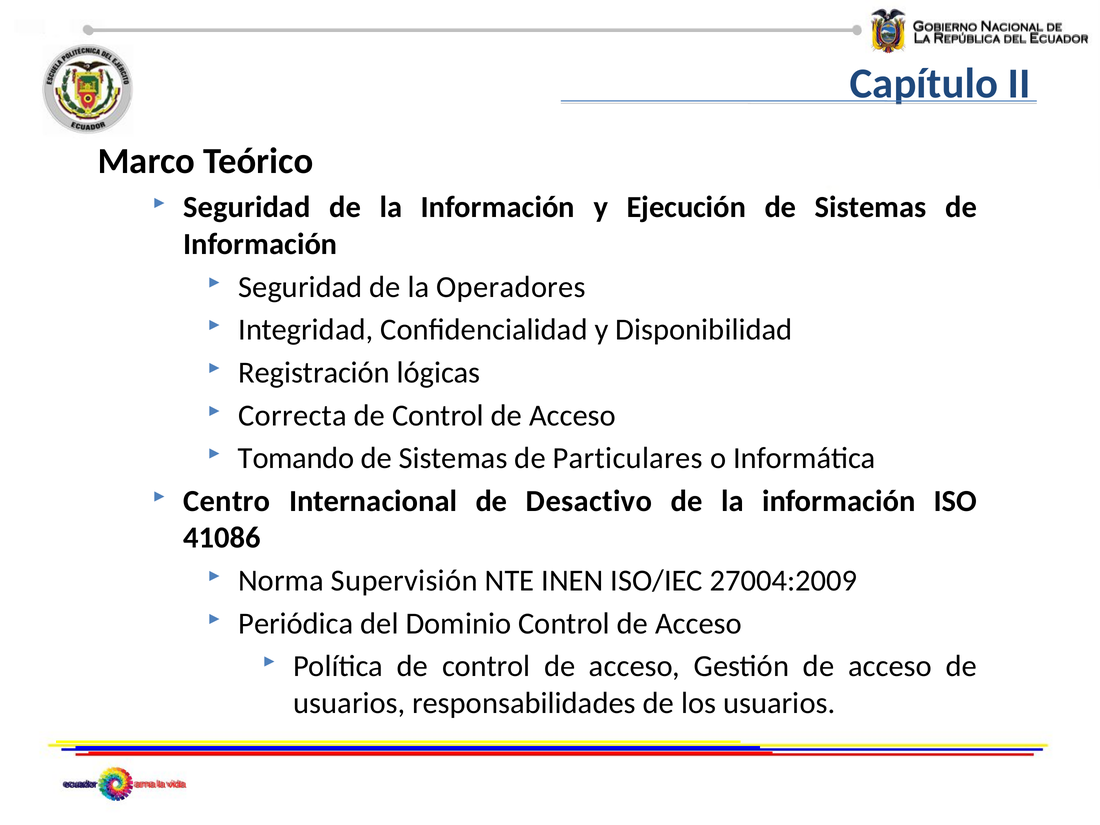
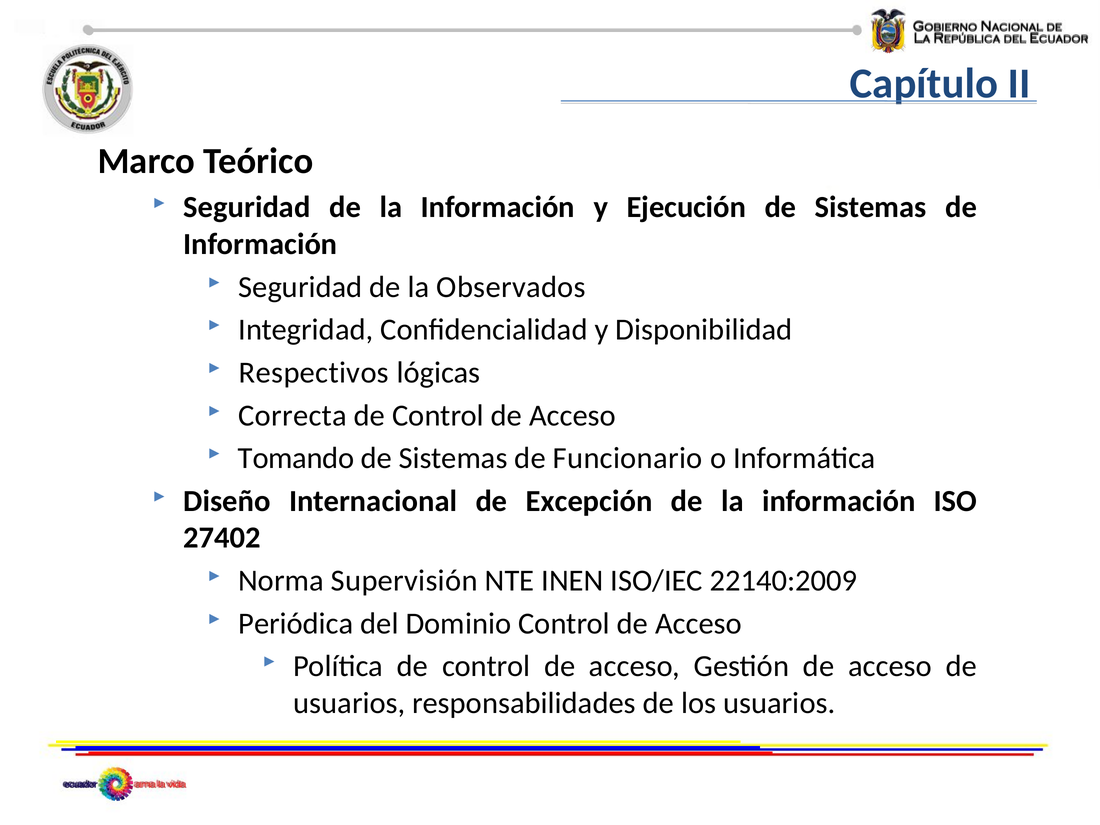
Operadores: Operadores -> Observados
Registración: Registración -> Respectivos
Particulares: Particulares -> Funcionario
Centro: Centro -> Diseño
Desactivo: Desactivo -> Excepción
41086: 41086 -> 27402
27004:2009: 27004:2009 -> 22140:2009
